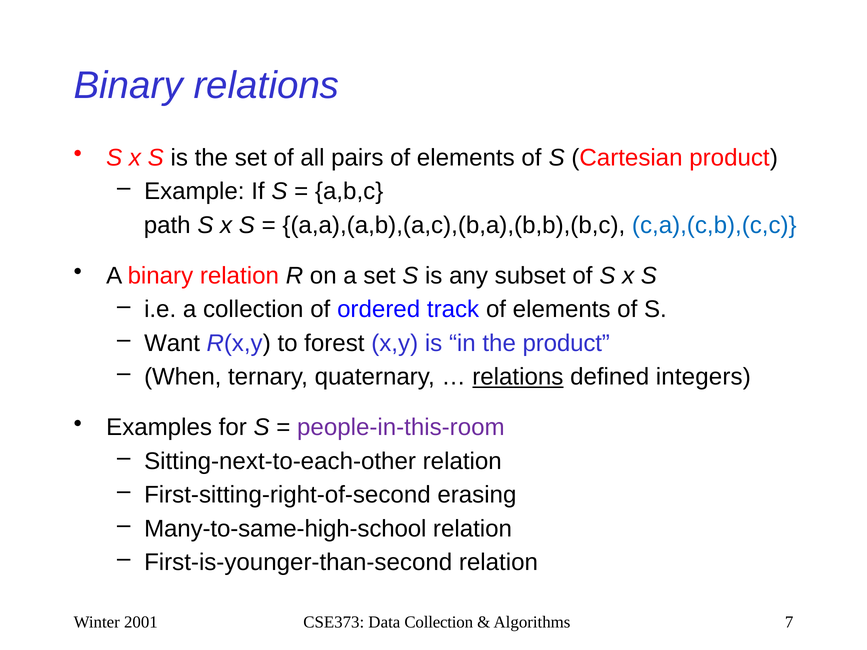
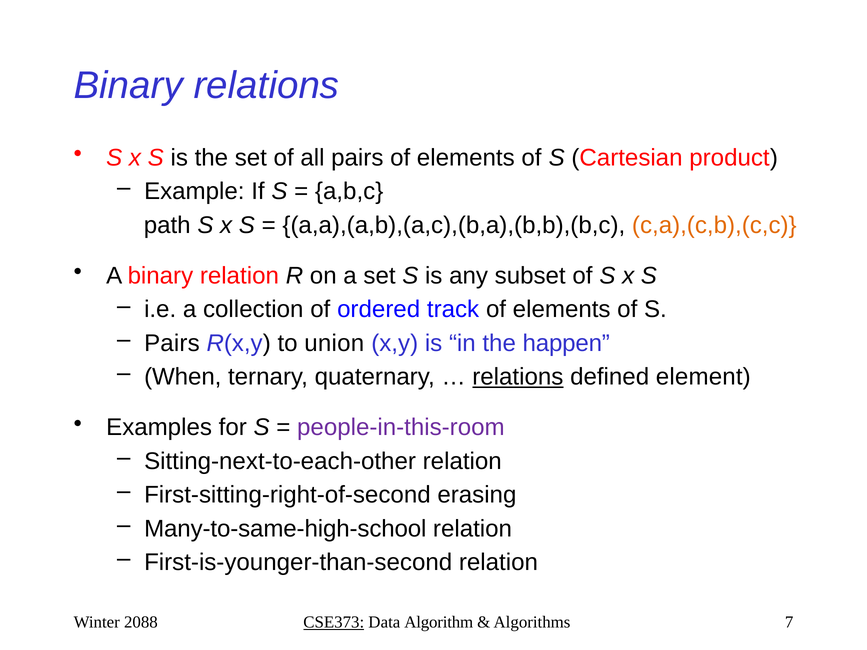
c,a),(c,b),(c,c colour: blue -> orange
Want at (172, 343): Want -> Pairs
forest: forest -> union
the product: product -> happen
integers: integers -> element
2001: 2001 -> 2088
CSE373 underline: none -> present
Data Collection: Collection -> Algorithm
